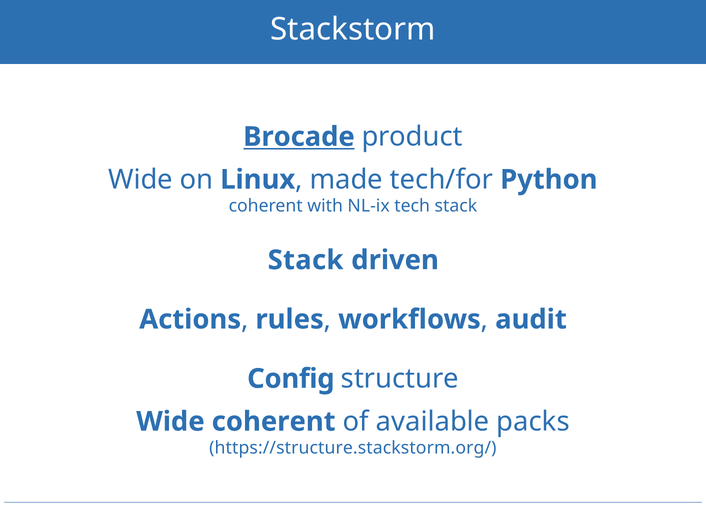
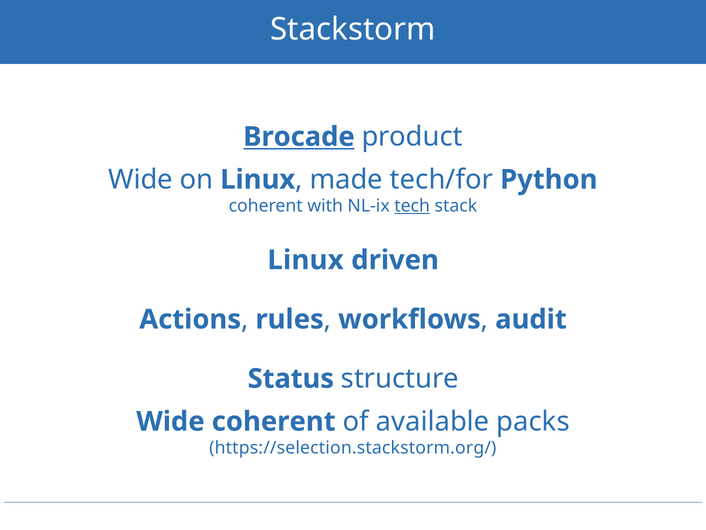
tech underline: none -> present
Stack at (306, 260): Stack -> Linux
Config: Config -> Status
https://structure.stackstorm.org/: https://structure.stackstorm.org/ -> https://selection.stackstorm.org/
